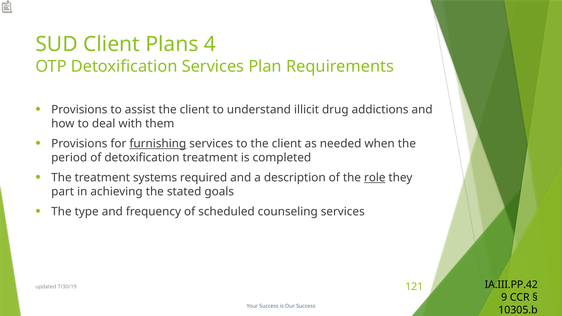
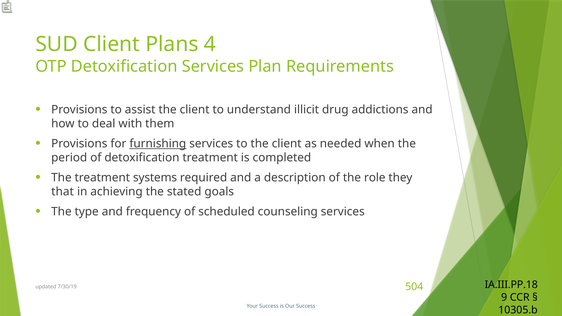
role underline: present -> none
part: part -> that
IA.III.PP.42: IA.III.PP.42 -> IA.III.PP.18
121: 121 -> 504
